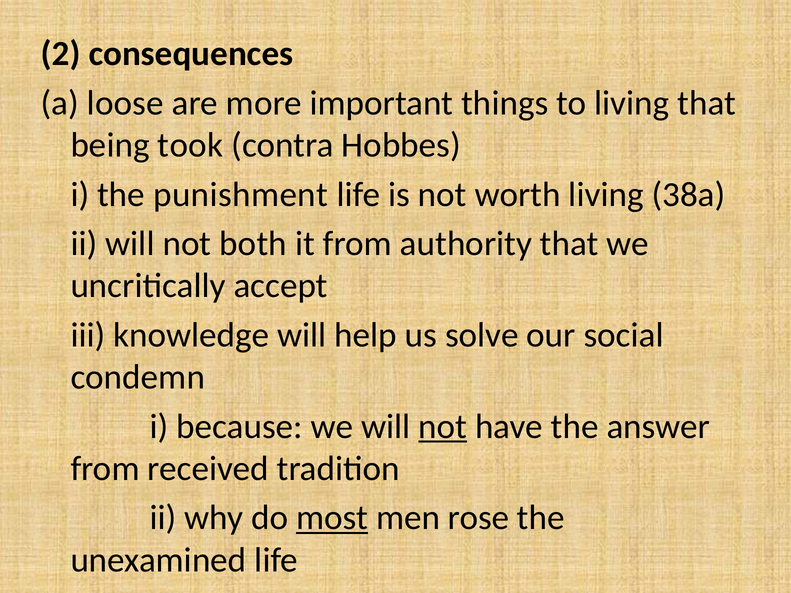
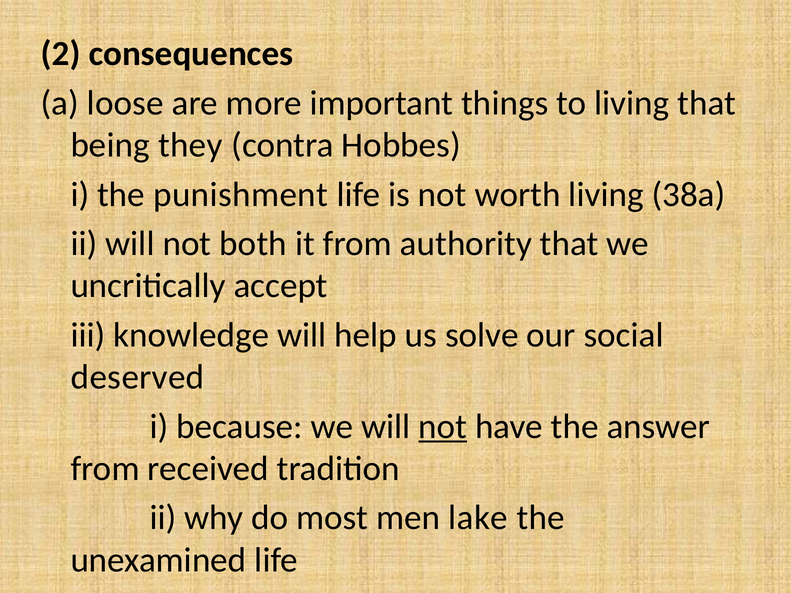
took: took -> they
condemn: condemn -> deserved
most underline: present -> none
rose: rose -> lake
